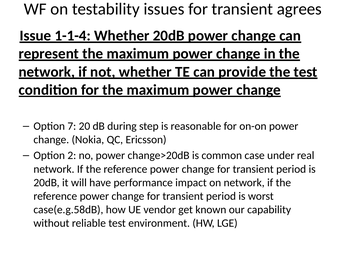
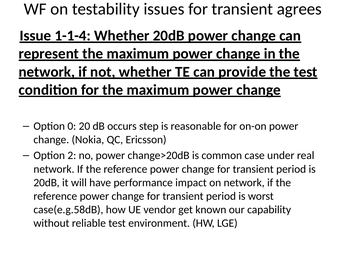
7: 7 -> 0
during: during -> occurs
